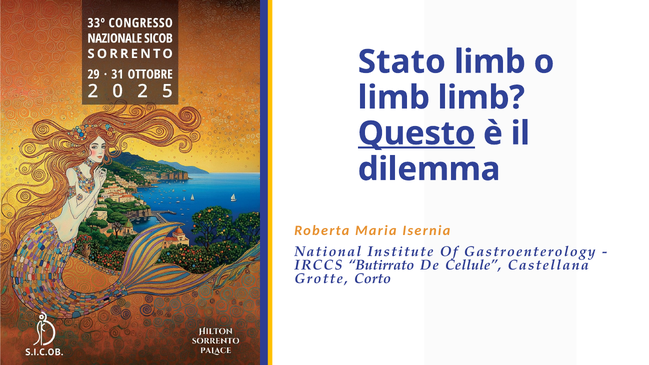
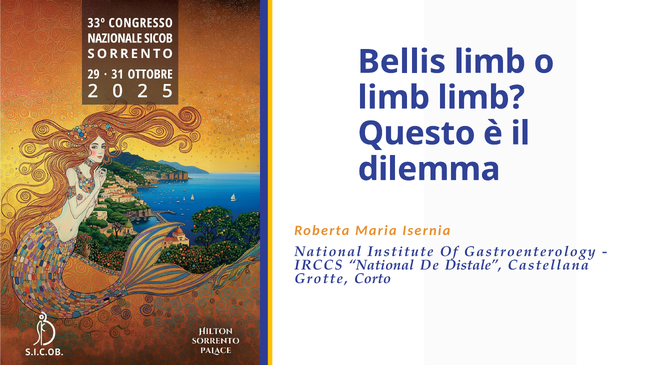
Stato: Stato -> Bellis
Questo underline: present -> none
IRCCS Butirrato: Butirrato -> National
Cellule: Cellule -> Distale
